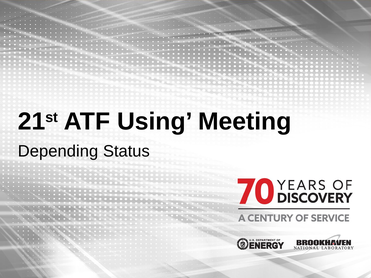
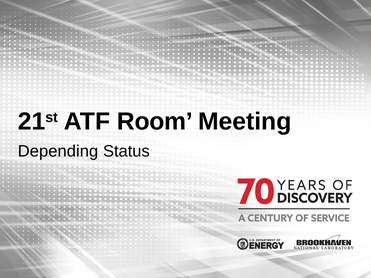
Using: Using -> Room
